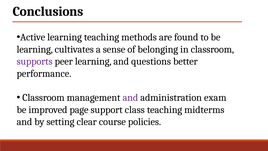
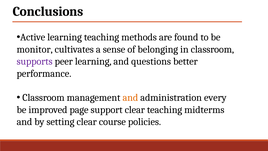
learning at (35, 49): learning -> monitor
and at (130, 97) colour: purple -> orange
exam: exam -> every
support class: class -> clear
